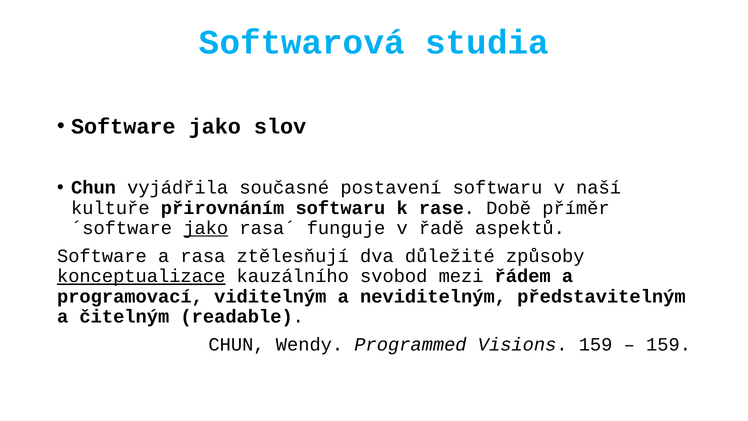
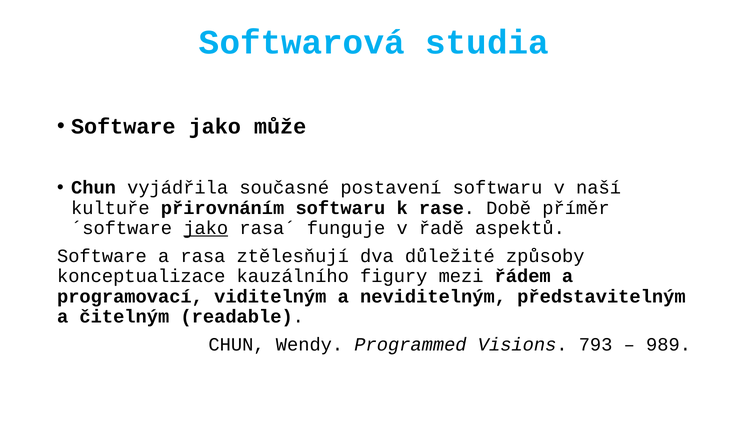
slov: slov -> může
konceptualizace underline: present -> none
svobod: svobod -> figury
Visions 159: 159 -> 793
159 at (669, 344): 159 -> 989
